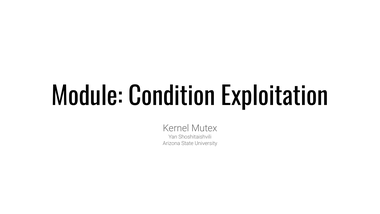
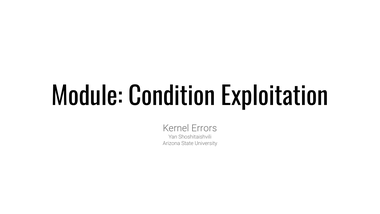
Mutex: Mutex -> Errors
